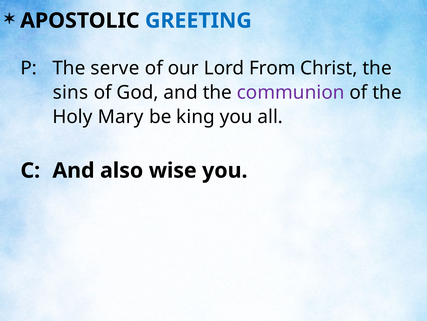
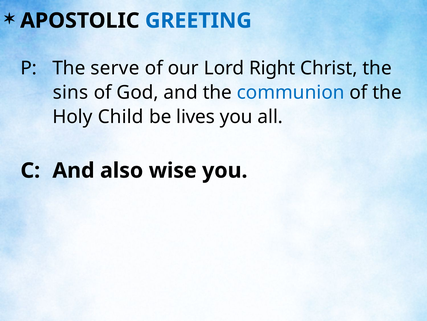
From: From -> Right
communion colour: purple -> blue
Mary: Mary -> Child
king: king -> lives
